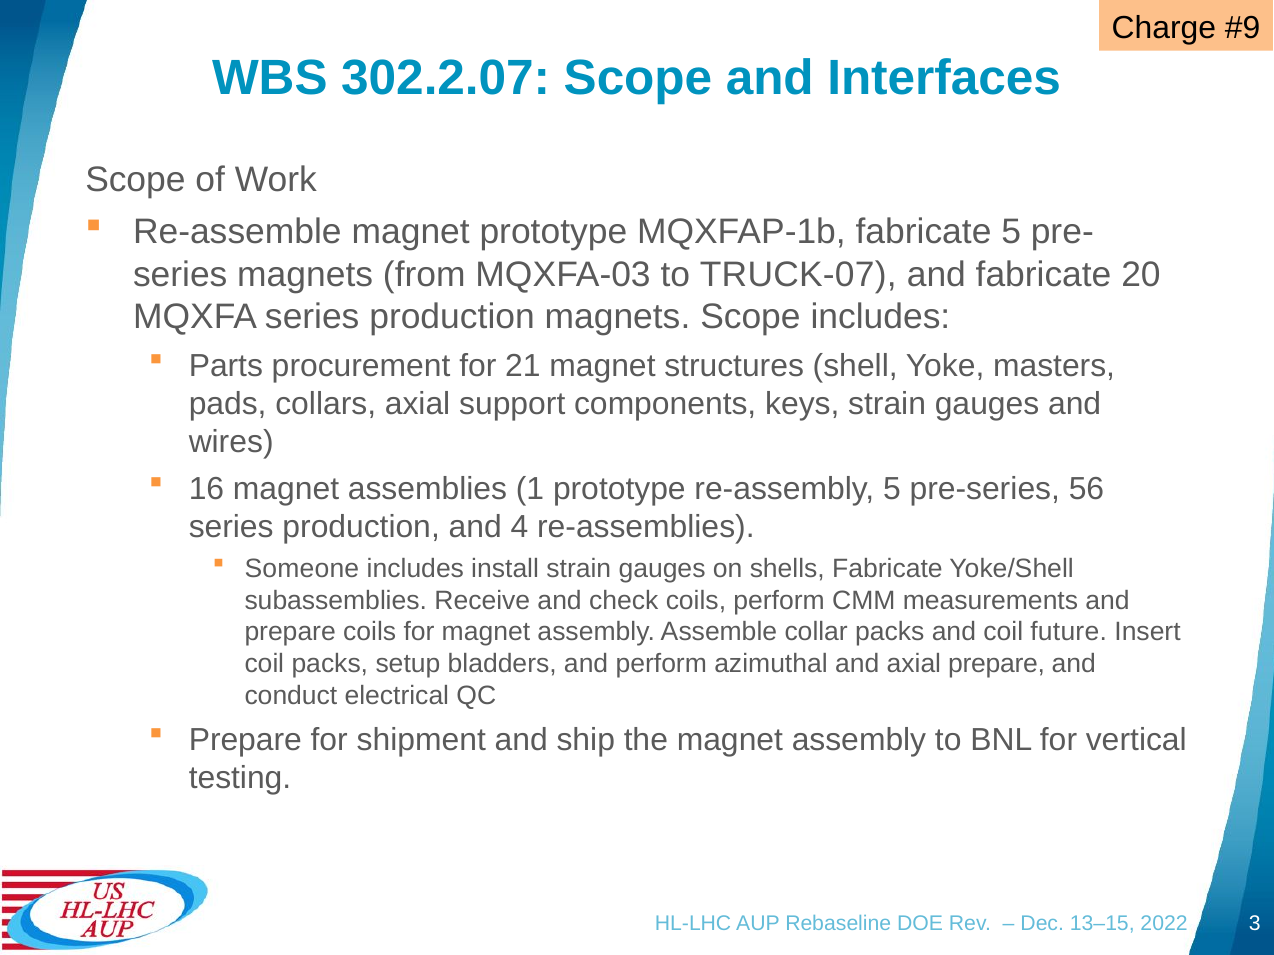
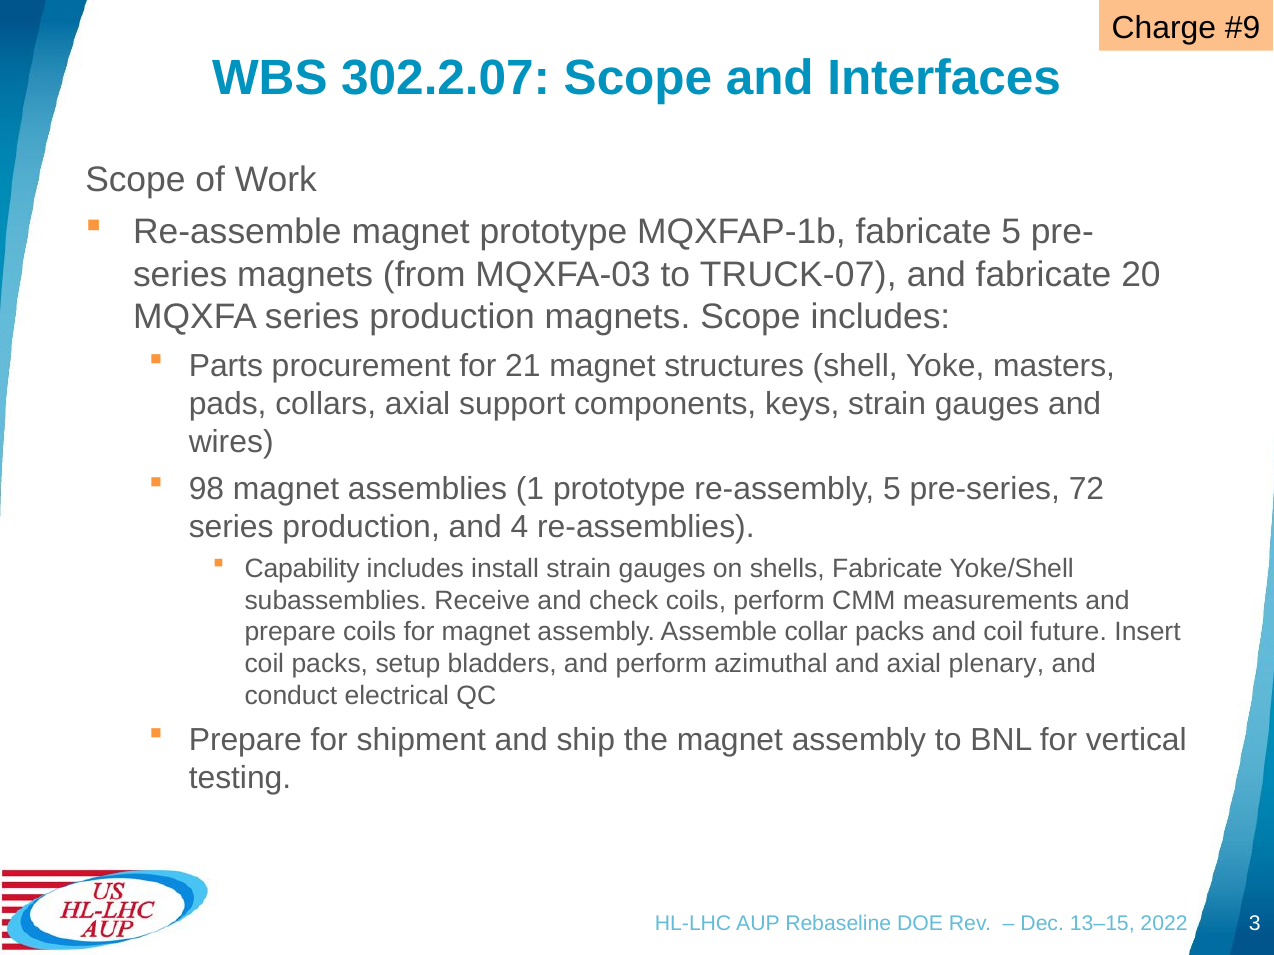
16: 16 -> 98
56: 56 -> 72
Someone: Someone -> Capability
axial prepare: prepare -> plenary
